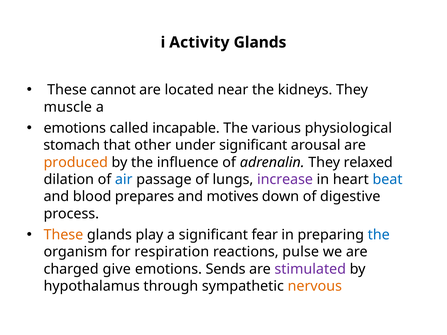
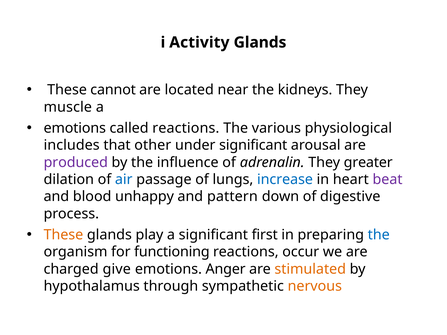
called incapable: incapable -> reactions
stomach: stomach -> includes
produced colour: orange -> purple
relaxed: relaxed -> greater
increase colour: purple -> blue
beat colour: blue -> purple
prepares: prepares -> unhappy
motives: motives -> pattern
fear: fear -> first
respiration: respiration -> functioning
pulse: pulse -> occur
Sends: Sends -> Anger
stimulated colour: purple -> orange
